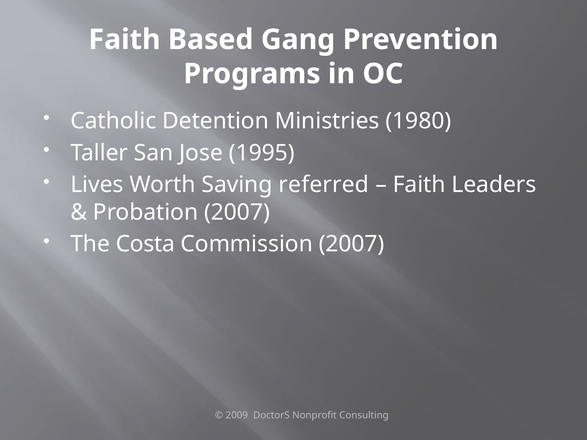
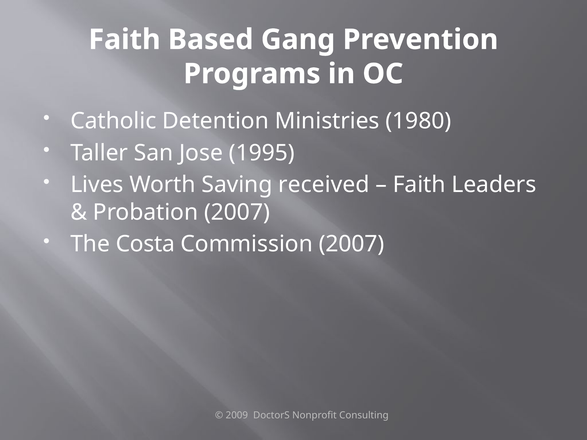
referred: referred -> received
